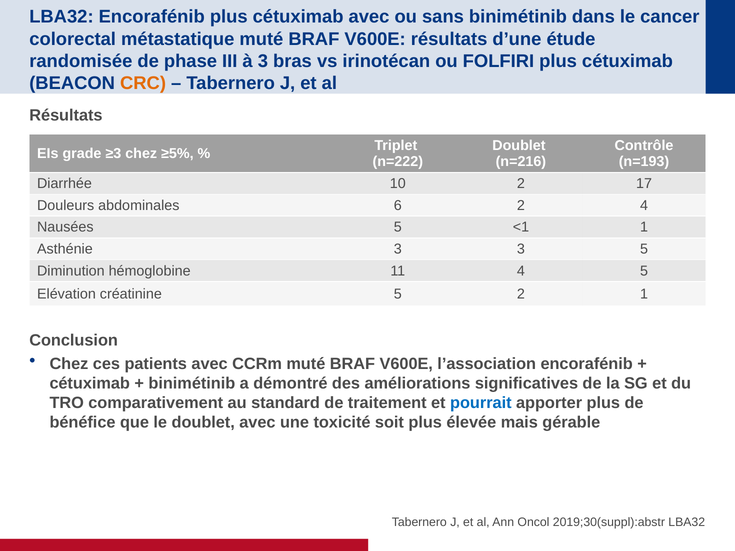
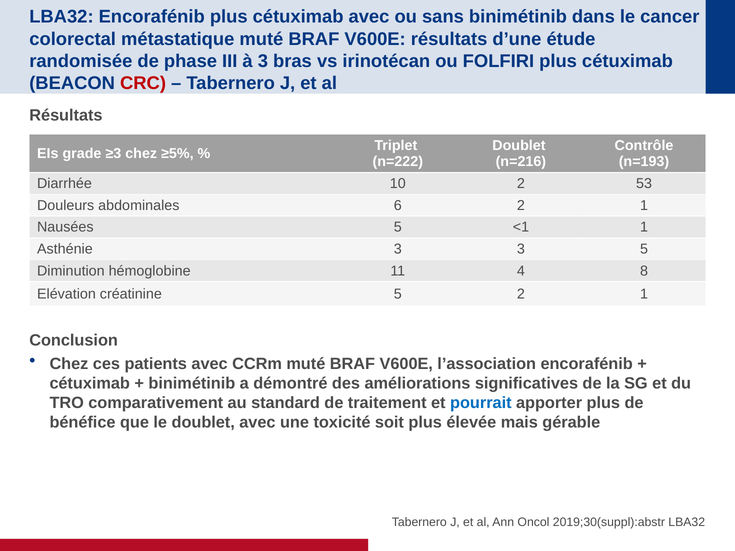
CRC colour: orange -> red
17: 17 -> 53
6 2 4: 4 -> 1
4 5: 5 -> 8
